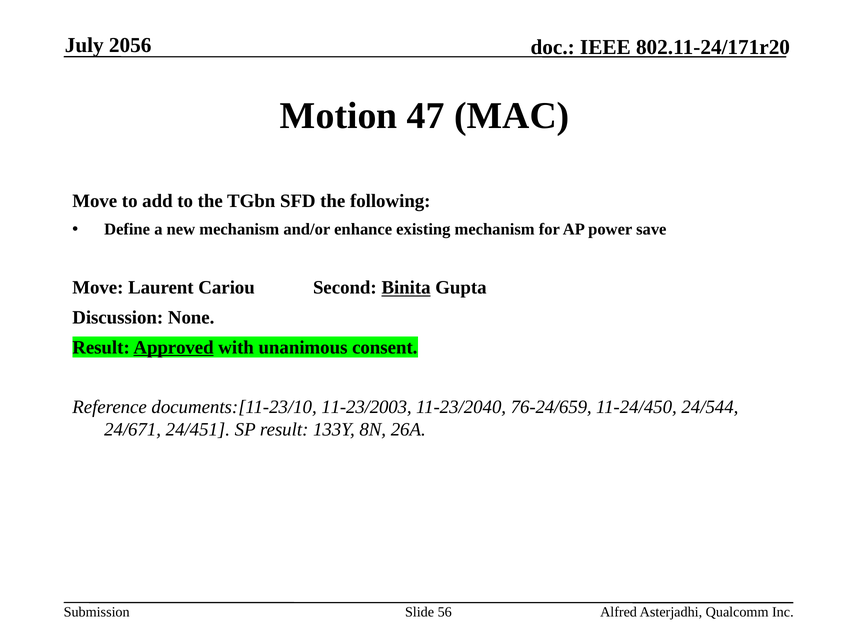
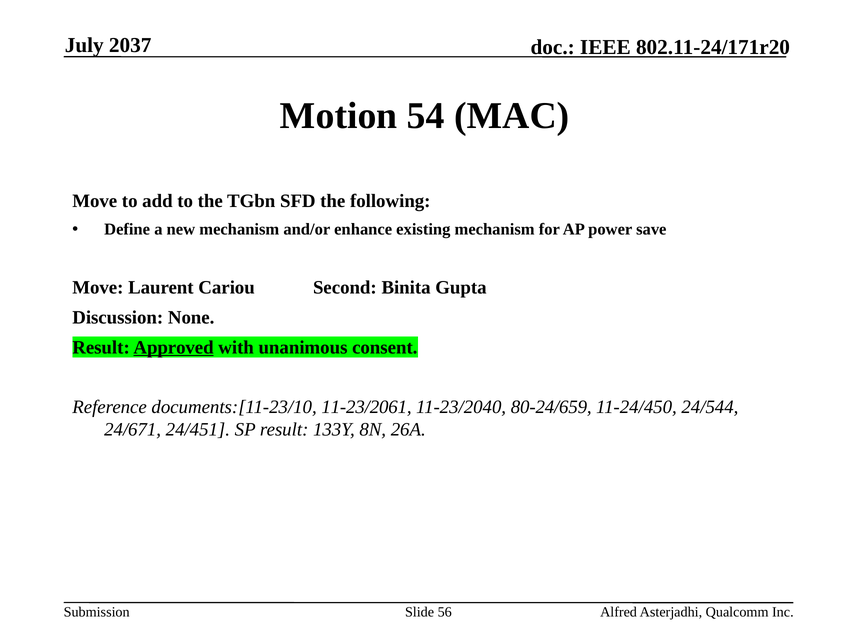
2056: 2056 -> 2037
47: 47 -> 54
Binita underline: present -> none
11-23/2003: 11-23/2003 -> 11-23/2061
76-24/659: 76-24/659 -> 80-24/659
